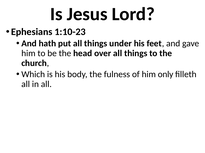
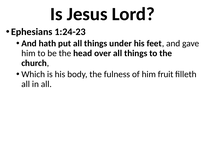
1:10-23: 1:10-23 -> 1:24-23
only: only -> fruit
